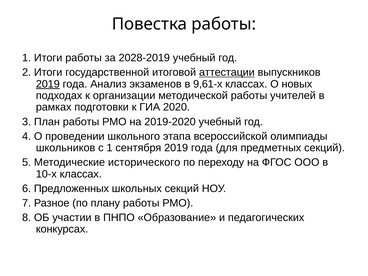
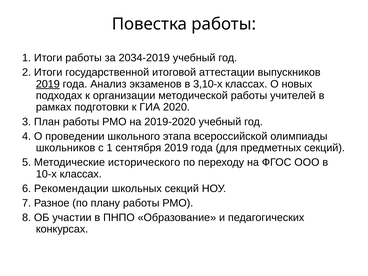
2028-2019: 2028-2019 -> 2034-2019
аттестации underline: present -> none
9,61-х: 9,61-х -> 3,10-х
Предложенных: Предложенных -> Рекомендации
